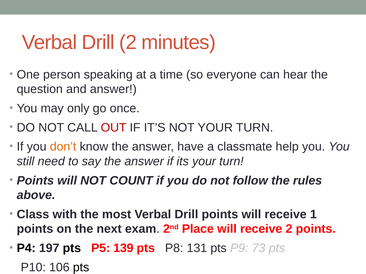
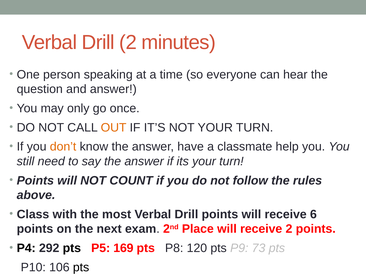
OUT colour: red -> orange
1: 1 -> 6
197: 197 -> 292
139: 139 -> 169
131: 131 -> 120
